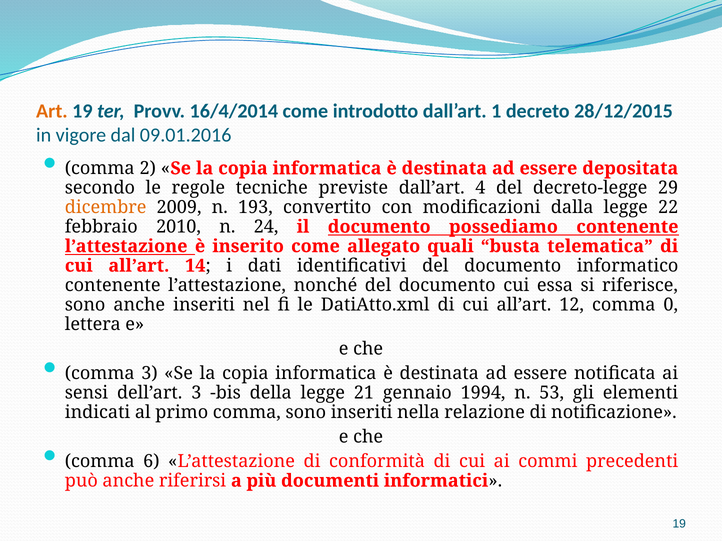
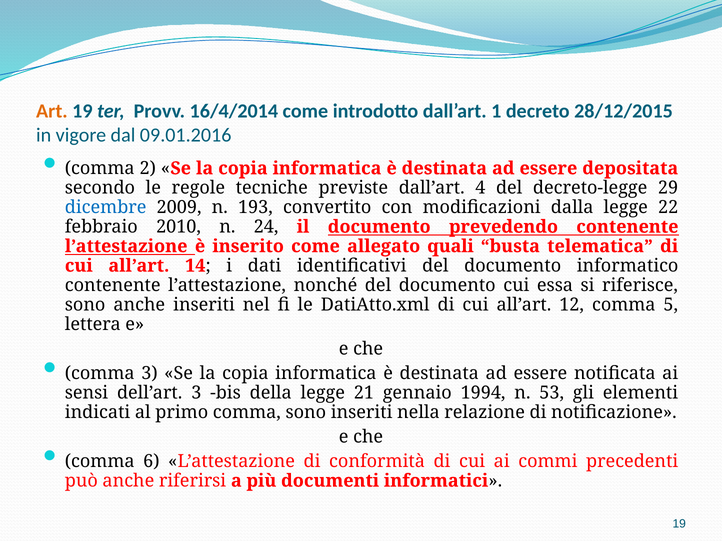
dicembre colour: orange -> blue
possediamo: possediamo -> prevedendo
0: 0 -> 5
